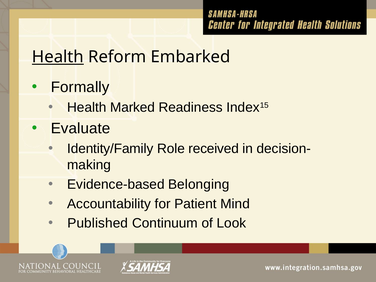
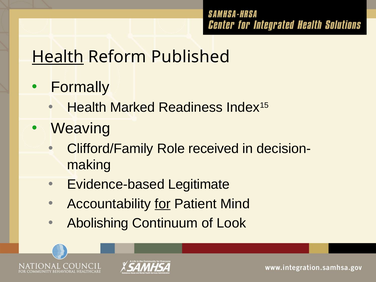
Embarked: Embarked -> Published
Evaluate: Evaluate -> Weaving
Identity/Family: Identity/Family -> Clifford/Family
Belonging: Belonging -> Legitimate
for underline: none -> present
Published: Published -> Abolishing
